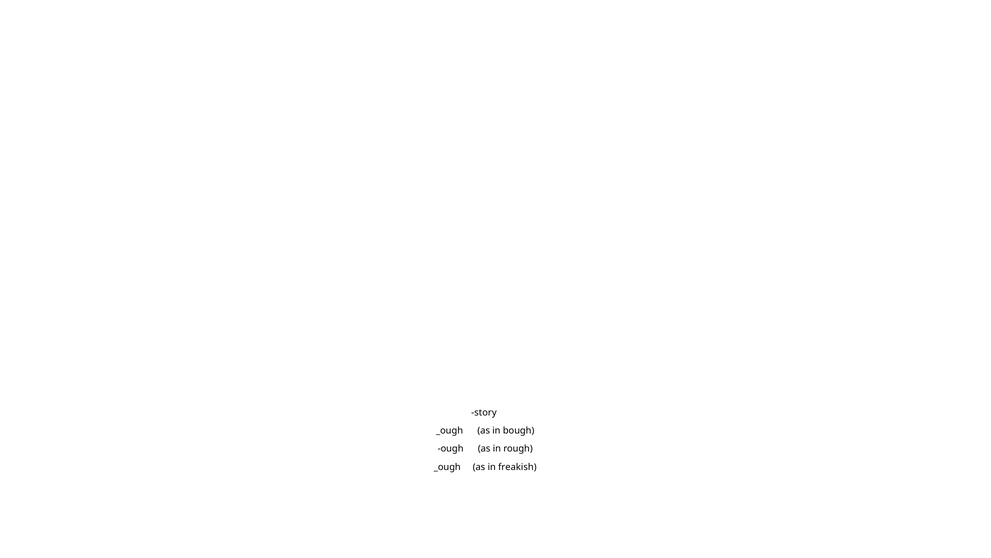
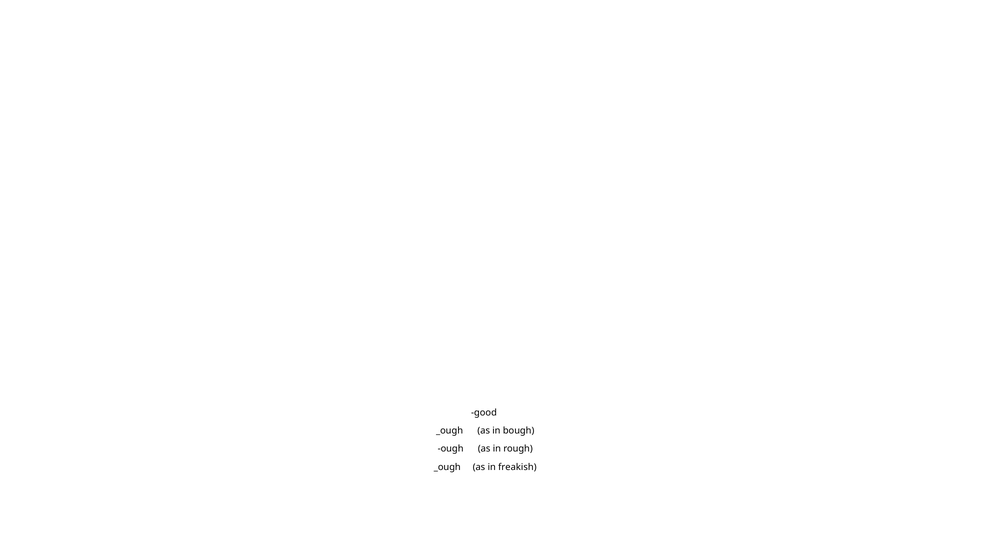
story: story -> good
